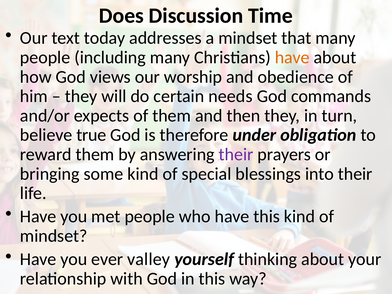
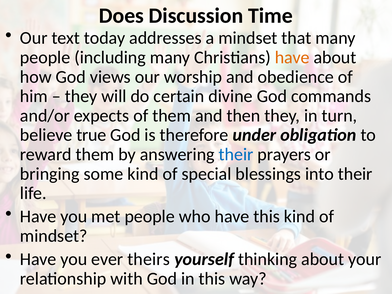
needs: needs -> divine
their at (236, 154) colour: purple -> blue
valley: valley -> theirs
